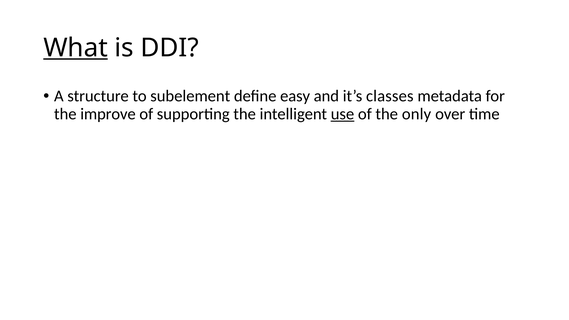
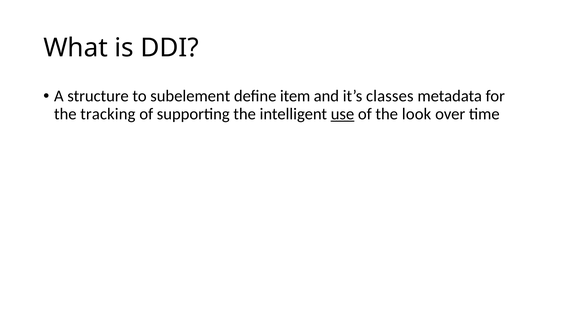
What underline: present -> none
easy: easy -> item
improve: improve -> tracking
only: only -> look
